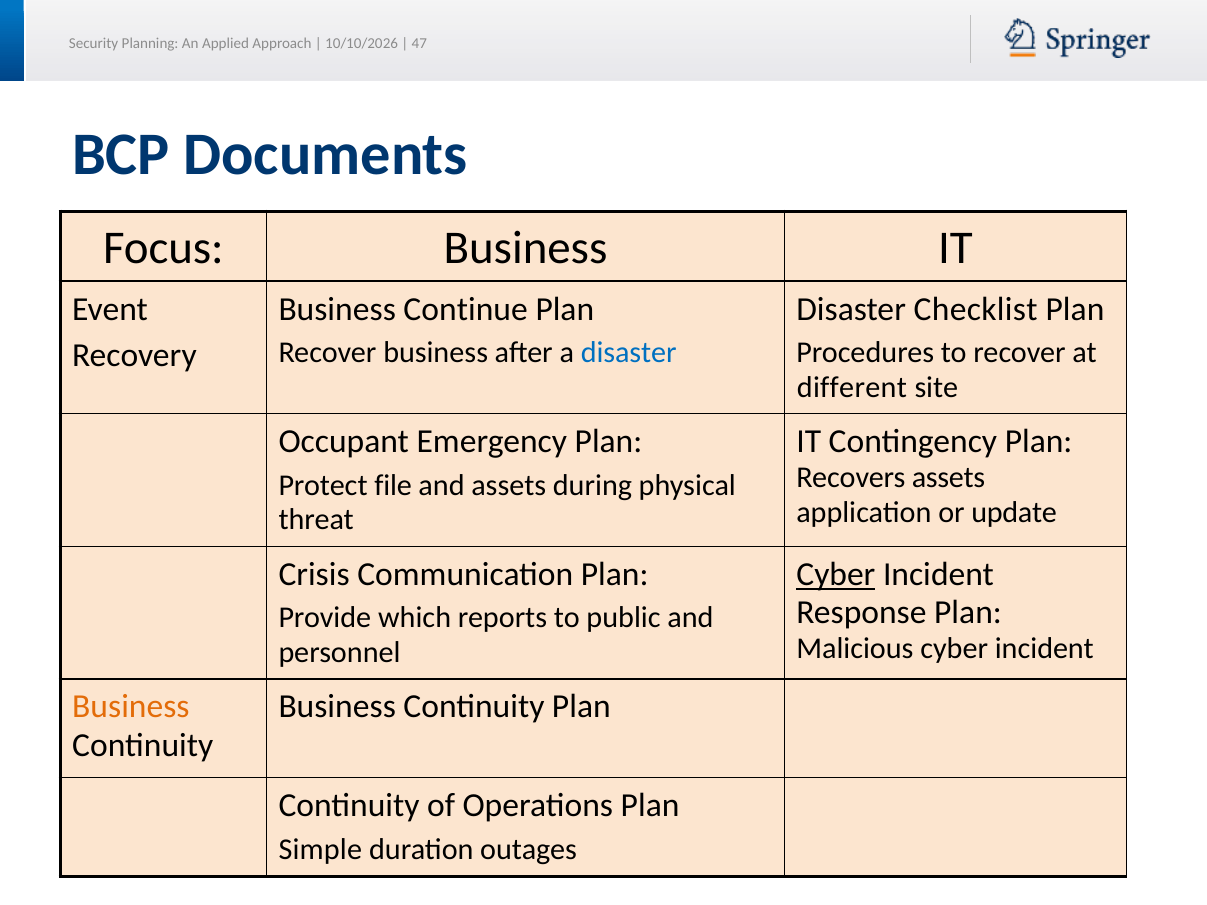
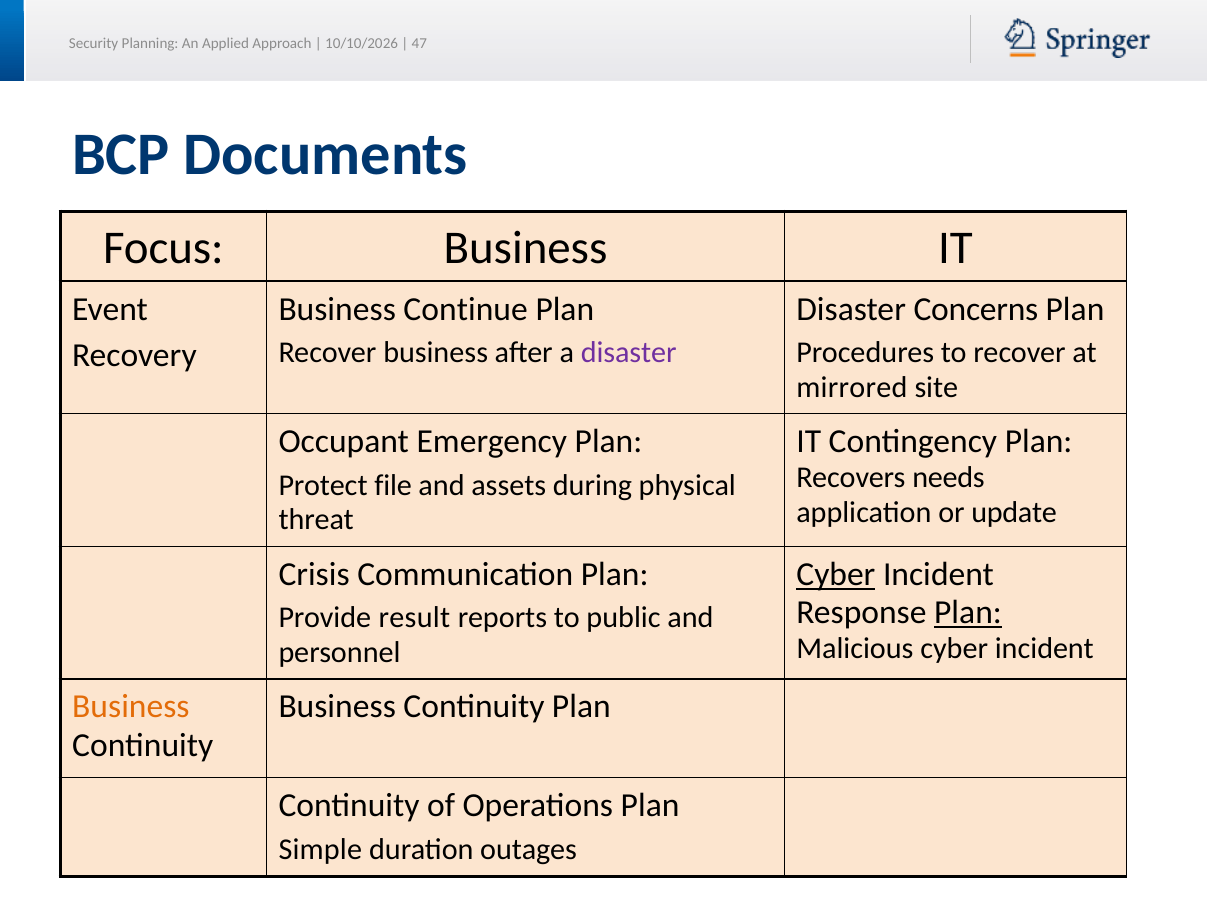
Checklist: Checklist -> Concerns
disaster at (629, 353) colour: blue -> purple
different: different -> mirrored
Recovers assets: assets -> needs
Plan at (968, 613) underline: none -> present
which: which -> result
